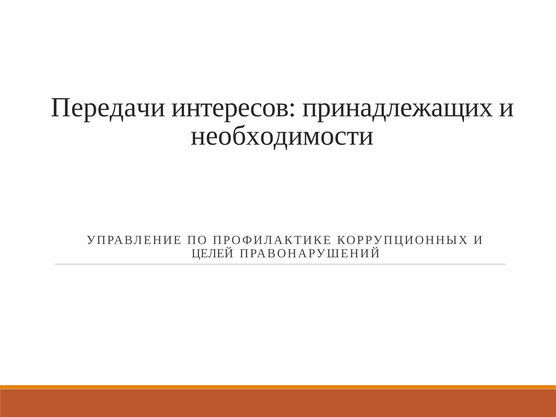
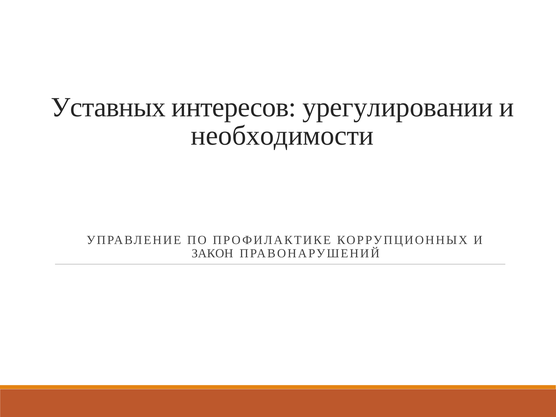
Передачи: Передачи -> Уставных
принадлежащих: принадлежащих -> урегулировании
ЦЕЛЕЙ: ЦЕЛЕЙ -> ЗАКОН
